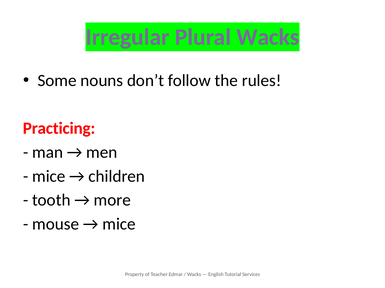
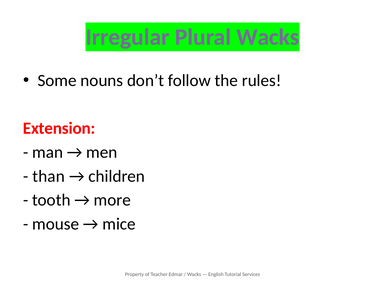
Practicing: Practicing -> Extension
mice at (49, 177): mice -> than
